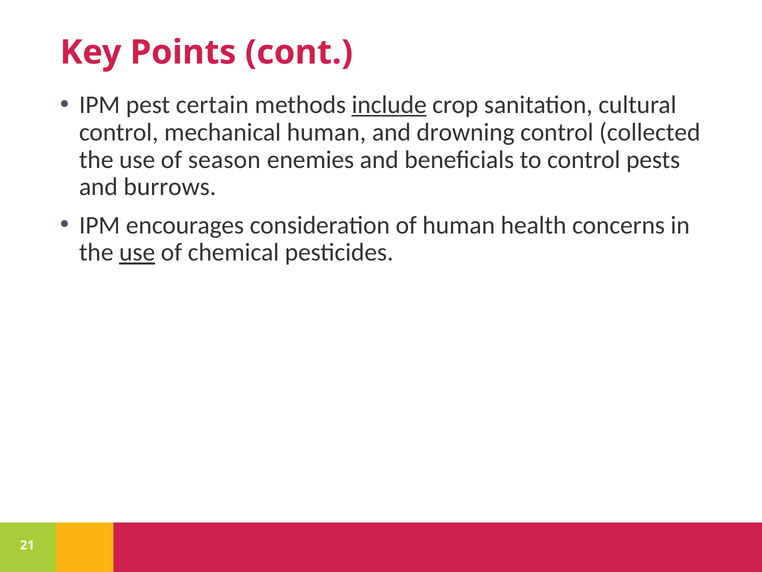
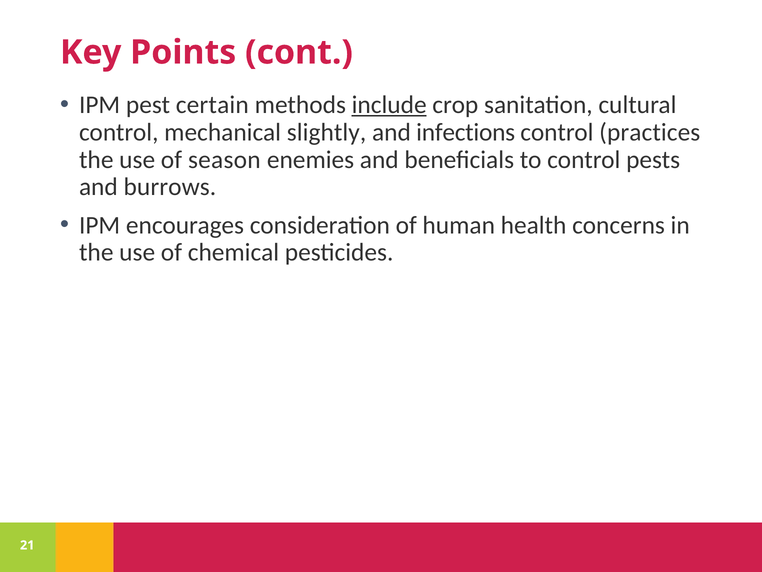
mechanical human: human -> slightly
drowning: drowning -> infections
collected: collected -> practices
use at (137, 252) underline: present -> none
